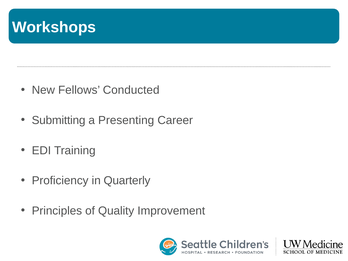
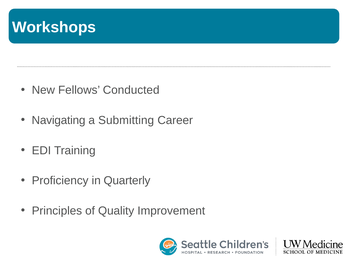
Submitting: Submitting -> Navigating
Presenting: Presenting -> Submitting
